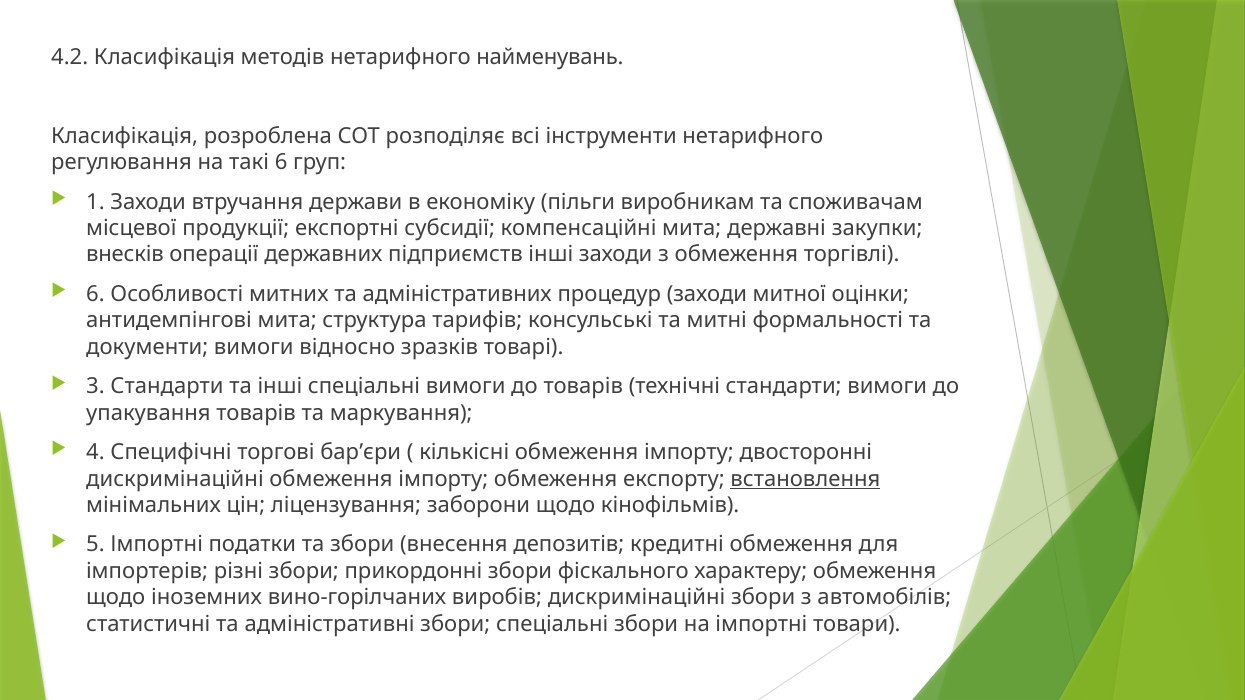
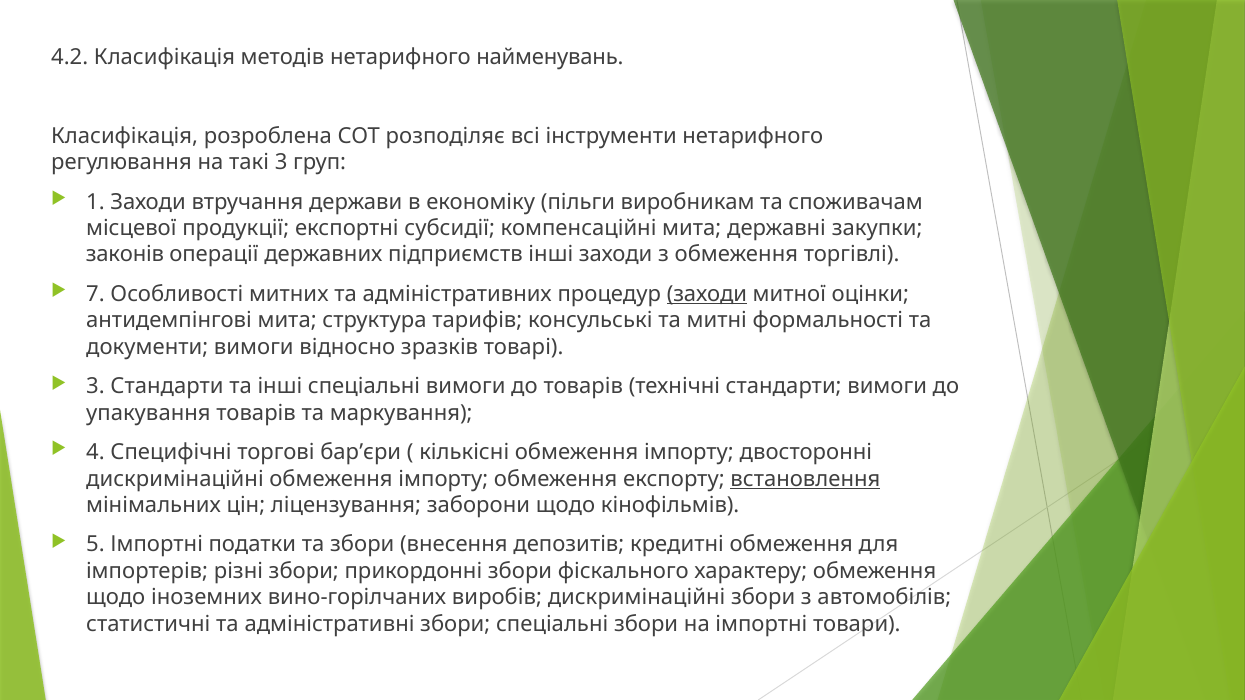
такі 6: 6 -> 3
внесків: внесків -> законів
6 at (95, 294): 6 -> 7
заходи at (707, 294) underline: none -> present
